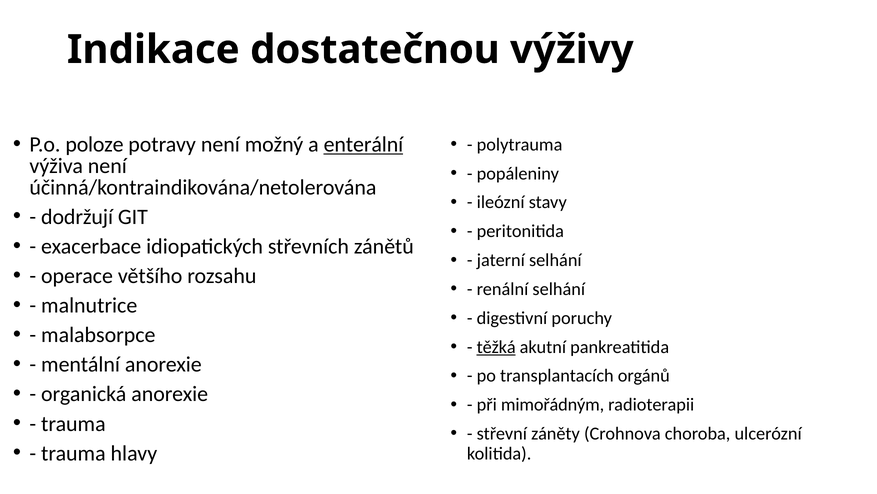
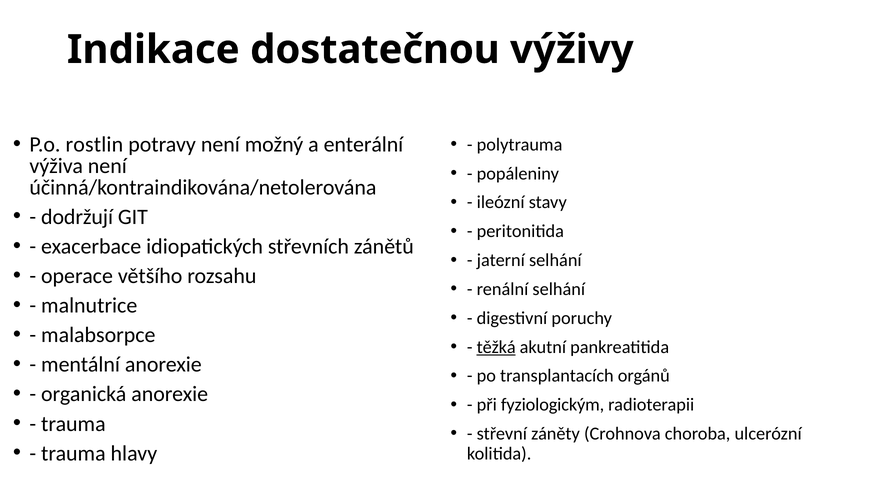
poloze: poloze -> rostlin
enterální underline: present -> none
mimořádným: mimořádným -> fyziologickým
